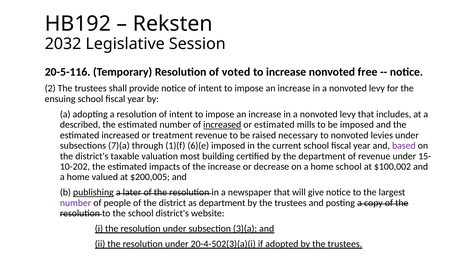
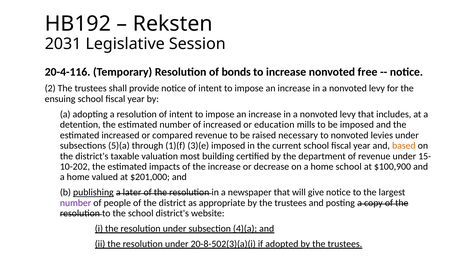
2032: 2032 -> 2031
20-5-116: 20-5-116 -> 20-4-116
voted: voted -> bonds
described: described -> detention
increased at (222, 125) underline: present -> none
or estimated: estimated -> education
treatment: treatment -> compared
7)(a: 7)(a -> 5)(a
6)(e: 6)(e -> 3)(e
based colour: purple -> orange
$100,002: $100,002 -> $100,900
$200,005: $200,005 -> $201,000
as department: department -> appropriate
3)(a: 3)(a -> 4)(a
20-4-502(3)(a)(i: 20-4-502(3)(a)(i -> 20-8-502(3)(a)(i
